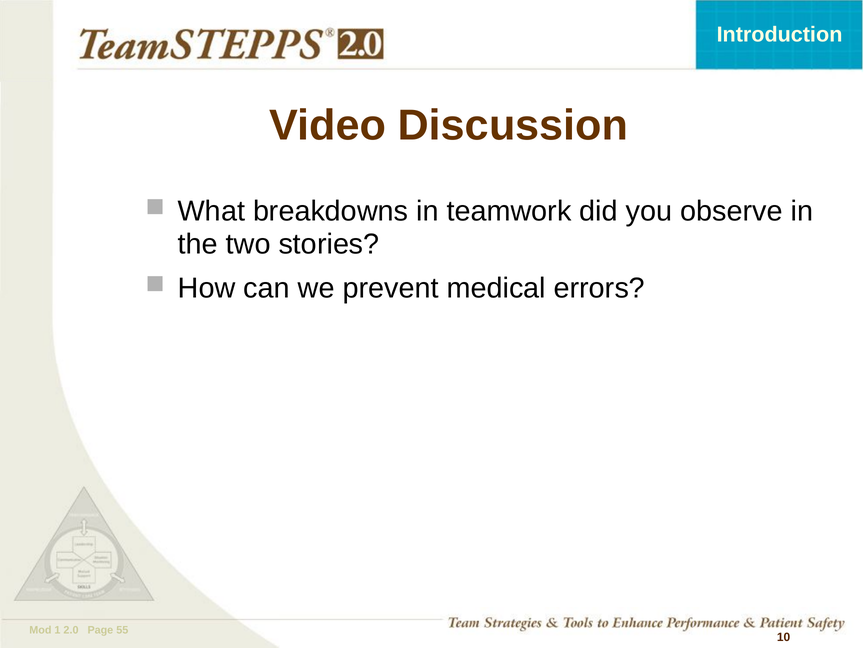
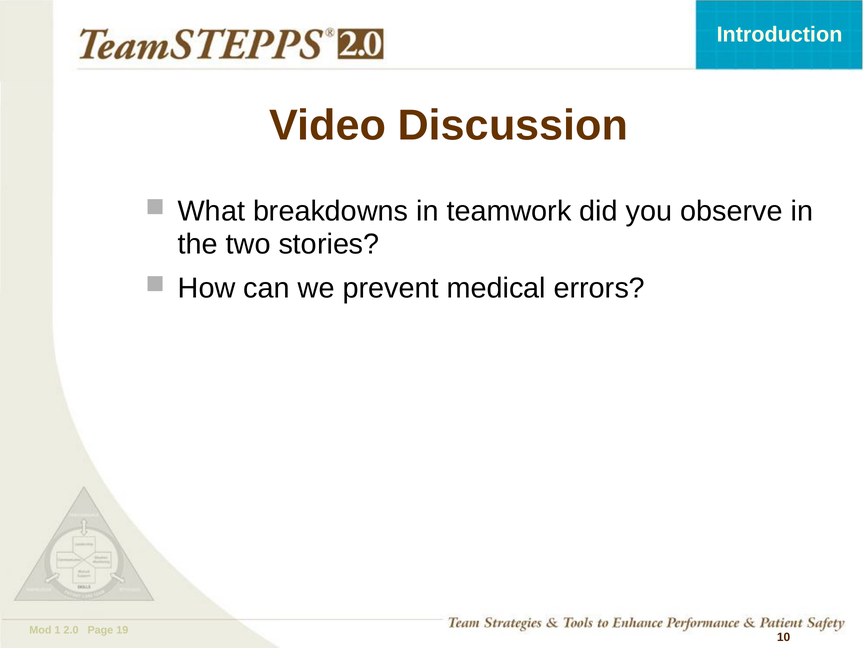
55: 55 -> 19
